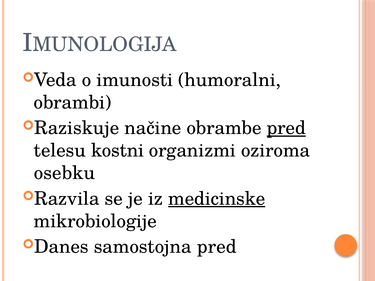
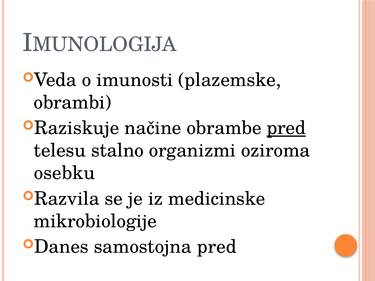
humoralni: humoralni -> plazemske
kostni: kostni -> stalno
medicinske underline: present -> none
